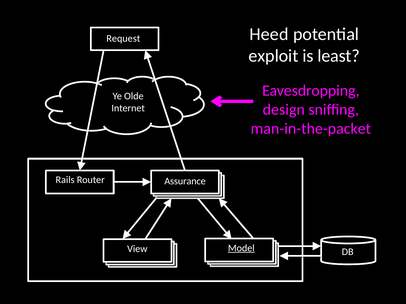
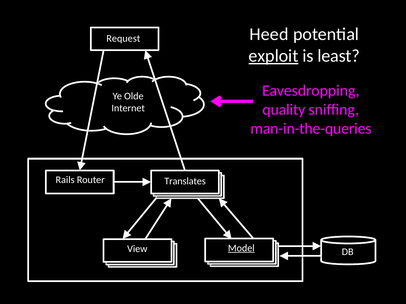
exploit underline: none -> present
design: design -> quality
man-in-the-packet: man-in-the-packet -> man-in-the-queries
Assurance: Assurance -> Translates
